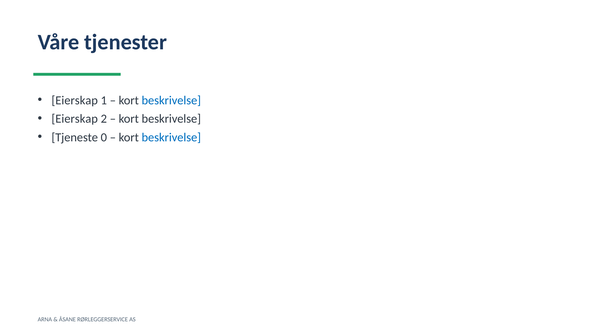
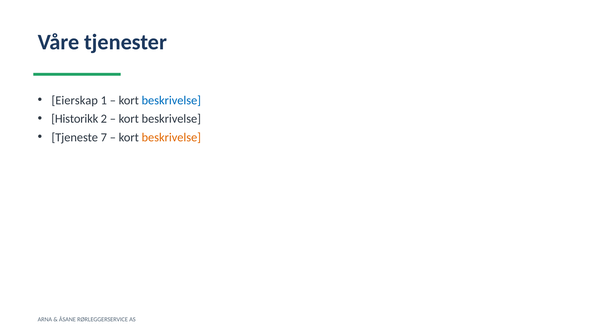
Eierskap at (75, 119): Eierskap -> Historikk
0: 0 -> 7
beskrivelse at (171, 137) colour: blue -> orange
